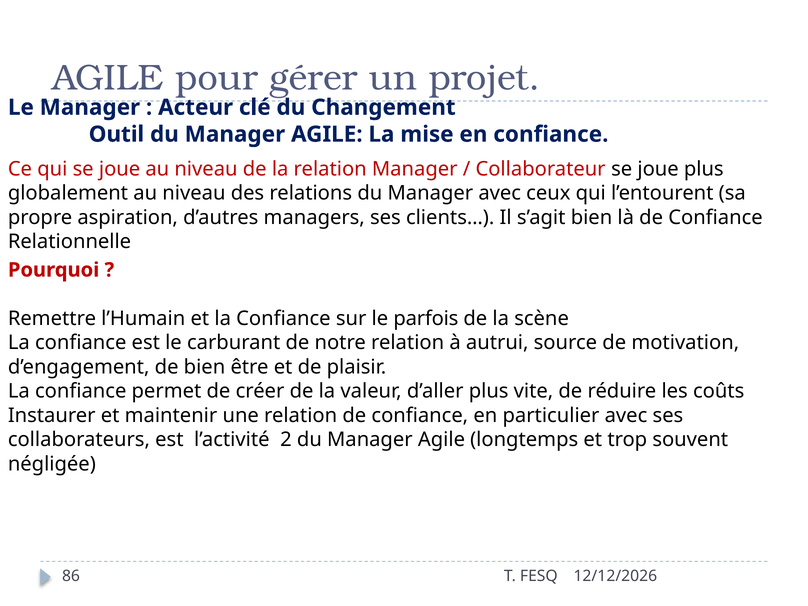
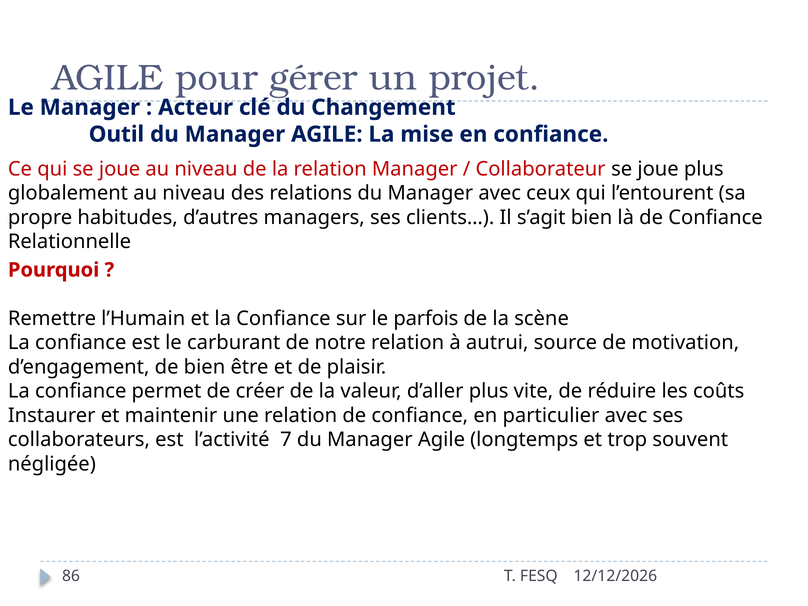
aspiration: aspiration -> habitudes
2: 2 -> 7
